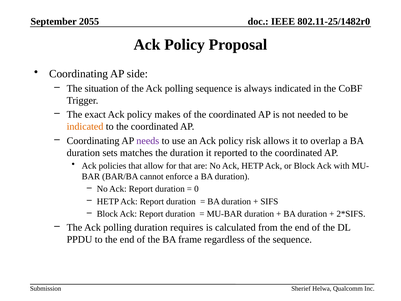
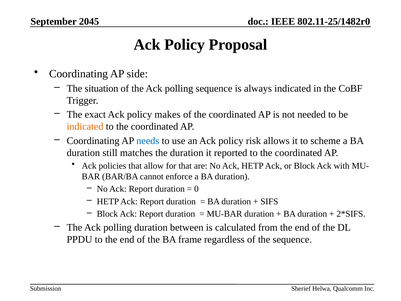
2055: 2055 -> 2045
needs colour: purple -> blue
overlap: overlap -> scheme
sets: sets -> still
requires: requires -> between
